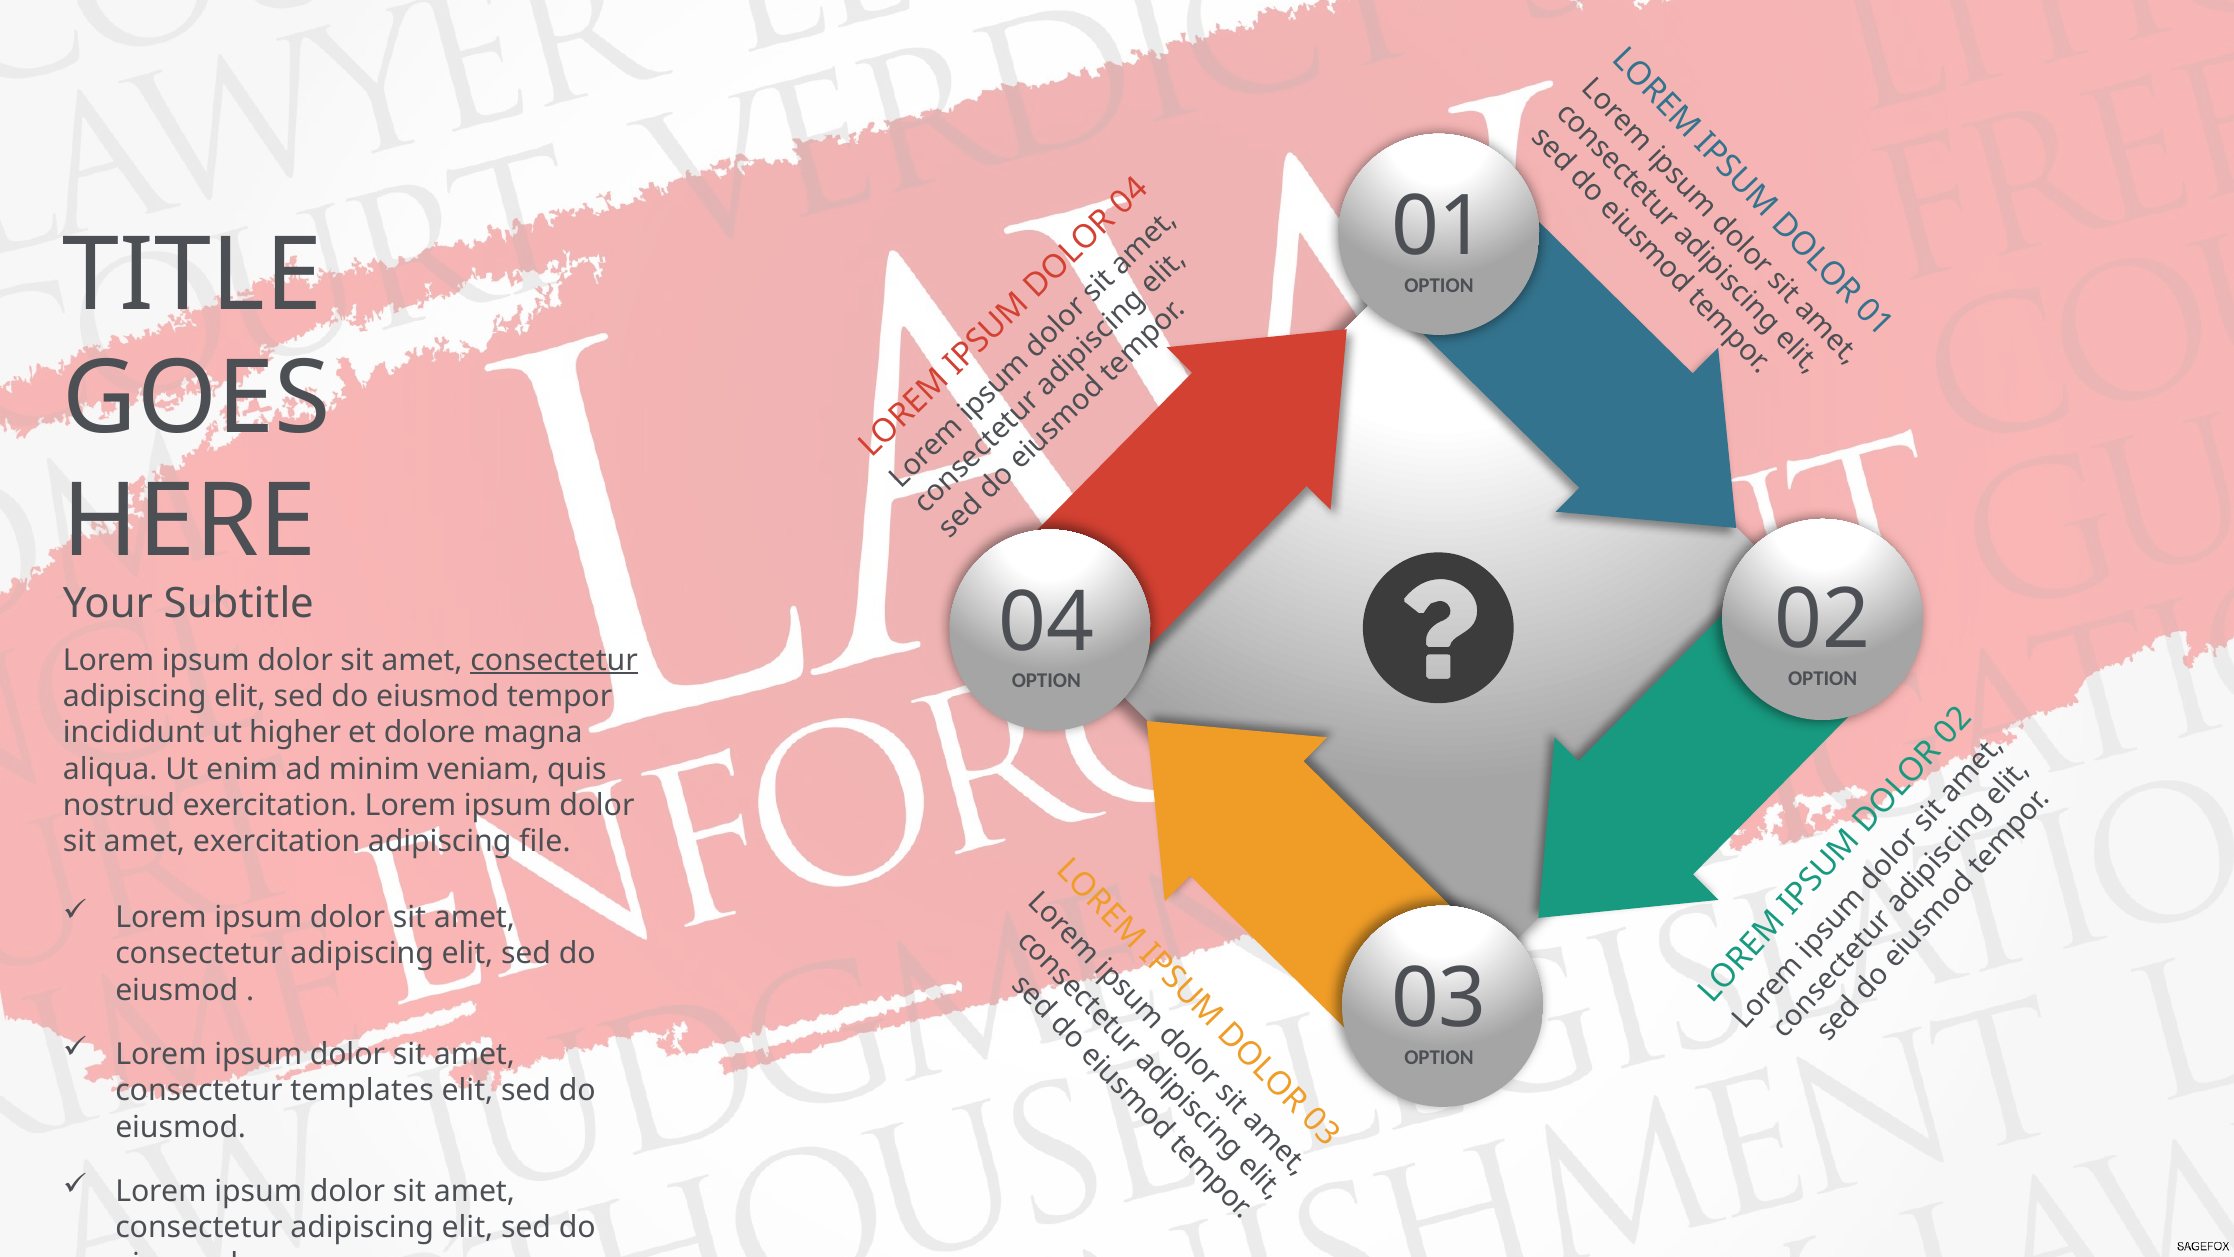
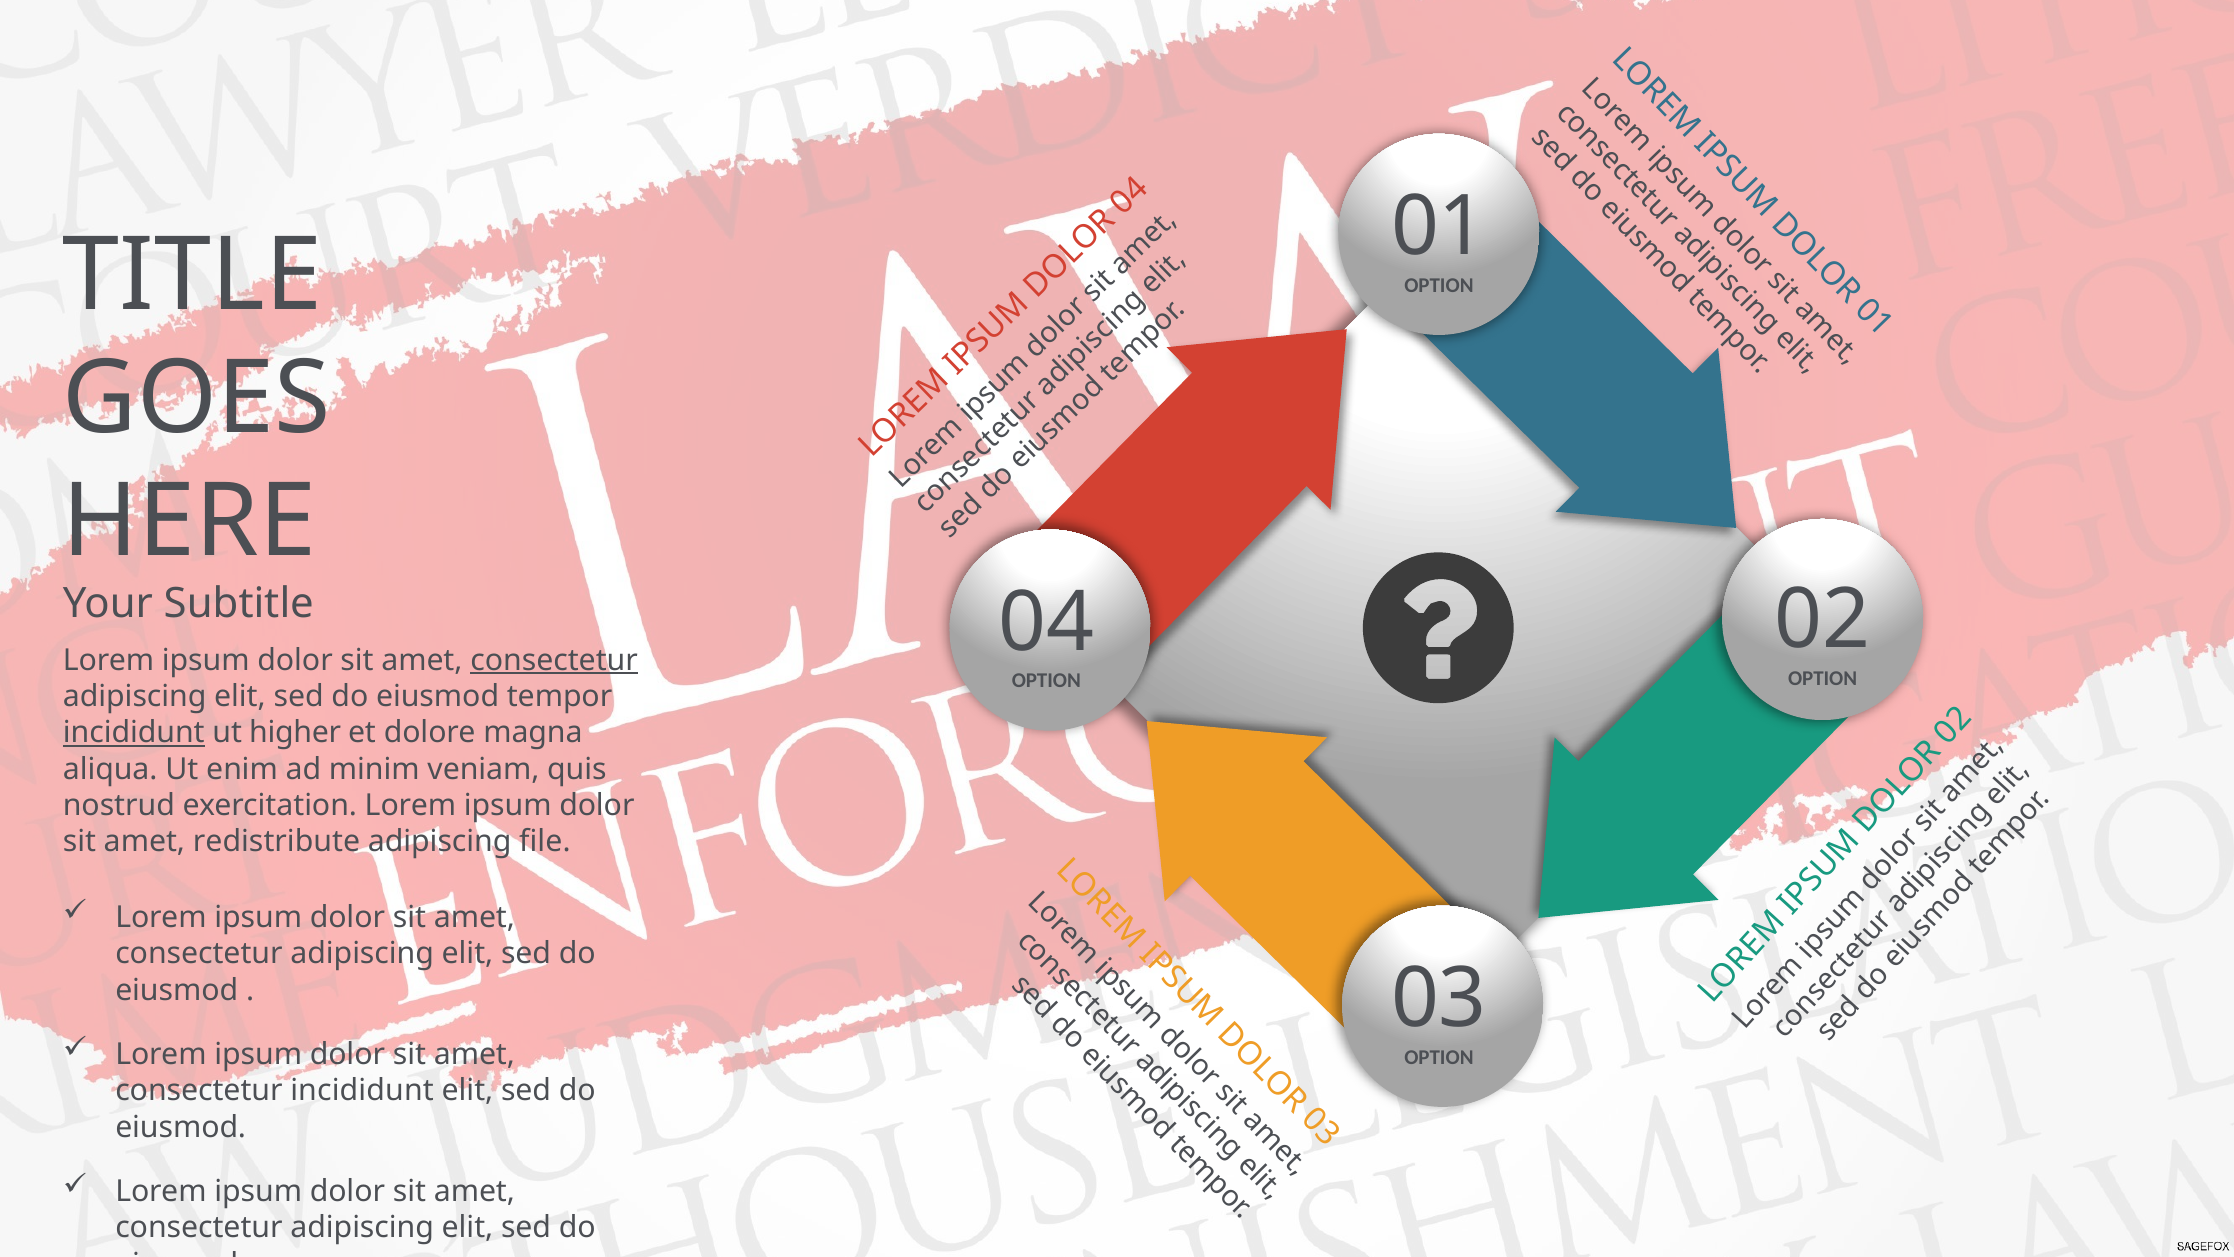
incididunt at (134, 733) underline: none -> present
amet exercitation: exercitation -> redistribute
consectetur templates: templates -> incididunt
